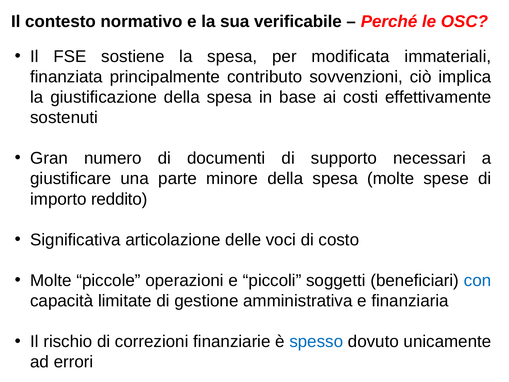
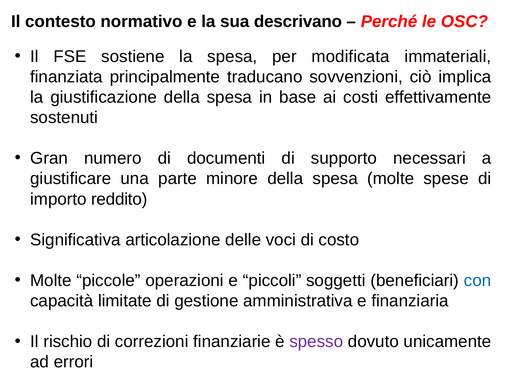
verificabile: verificabile -> descrivano
contributo: contributo -> traducano
spesso colour: blue -> purple
